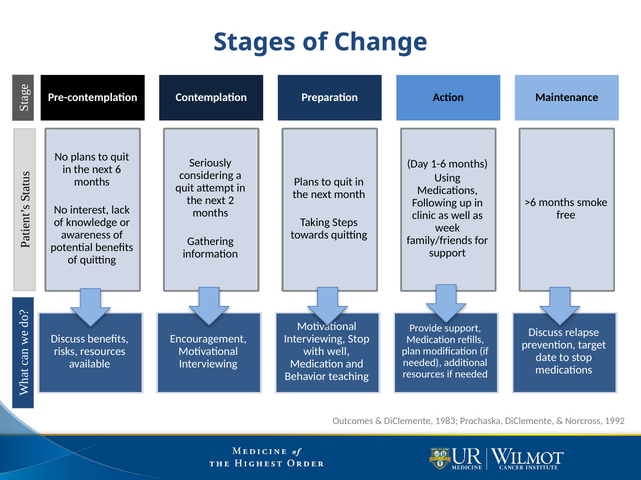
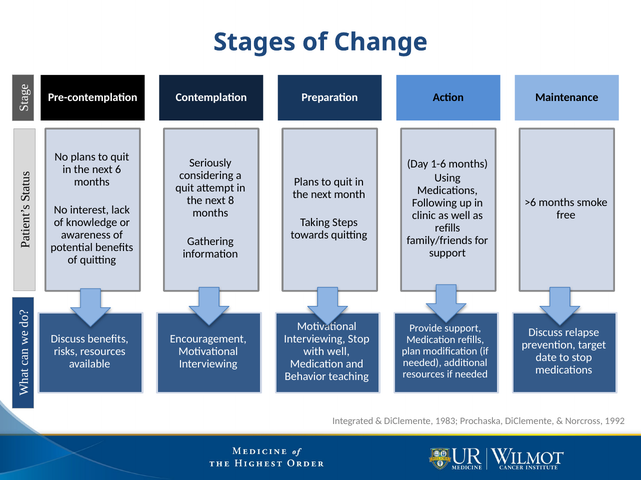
2: 2 -> 8
week at (448, 228): week -> refills
Outcomes: Outcomes -> Integrated
